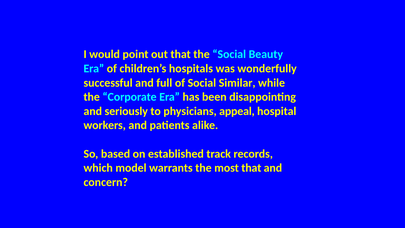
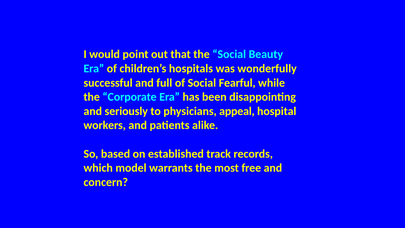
Similar: Similar -> Fearful
most that: that -> free
